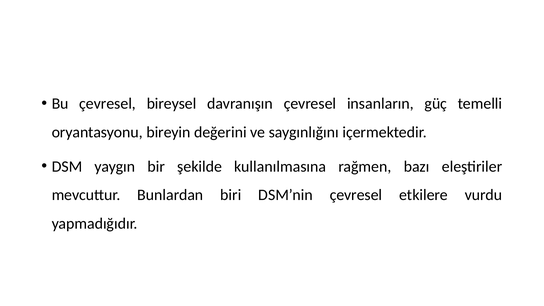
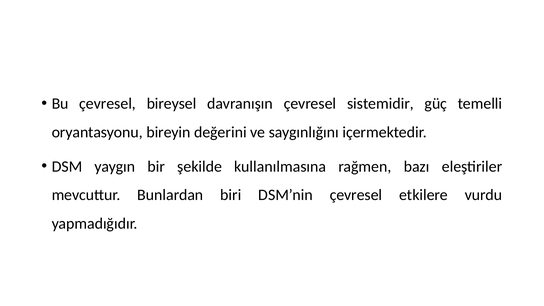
insanların: insanların -> sistemidir
